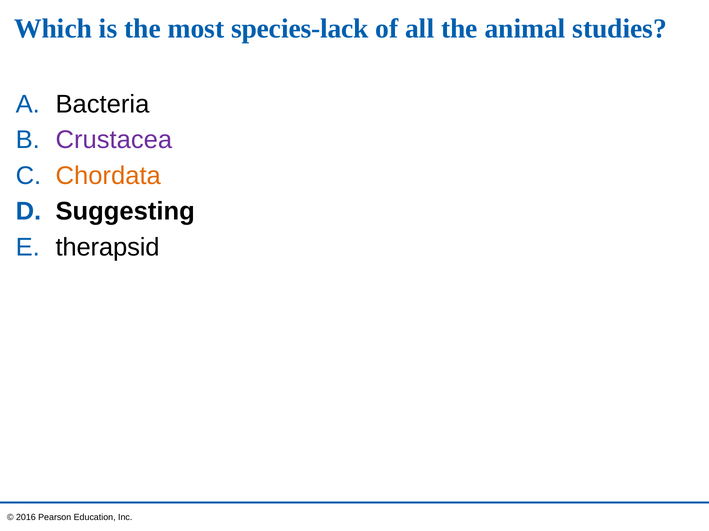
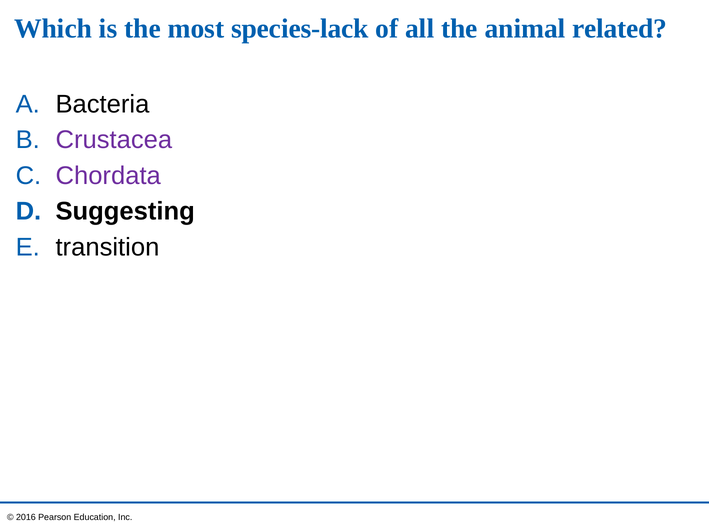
studies: studies -> related
Chordata colour: orange -> purple
therapsid: therapsid -> transition
